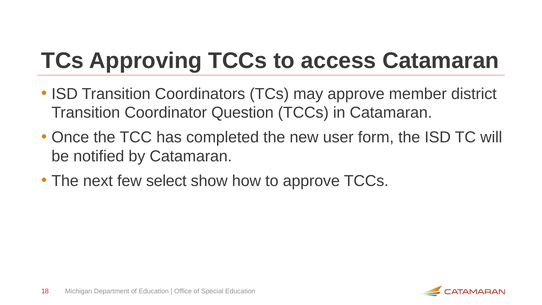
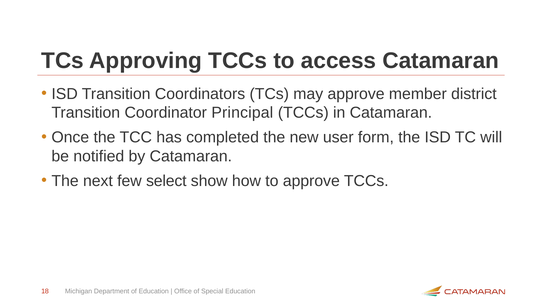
Question: Question -> Principal
